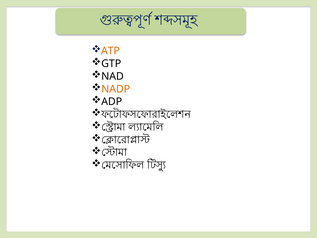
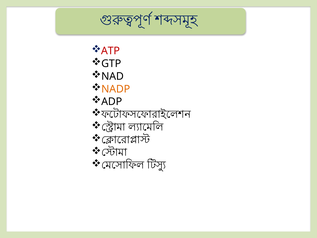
ATP colour: orange -> red
